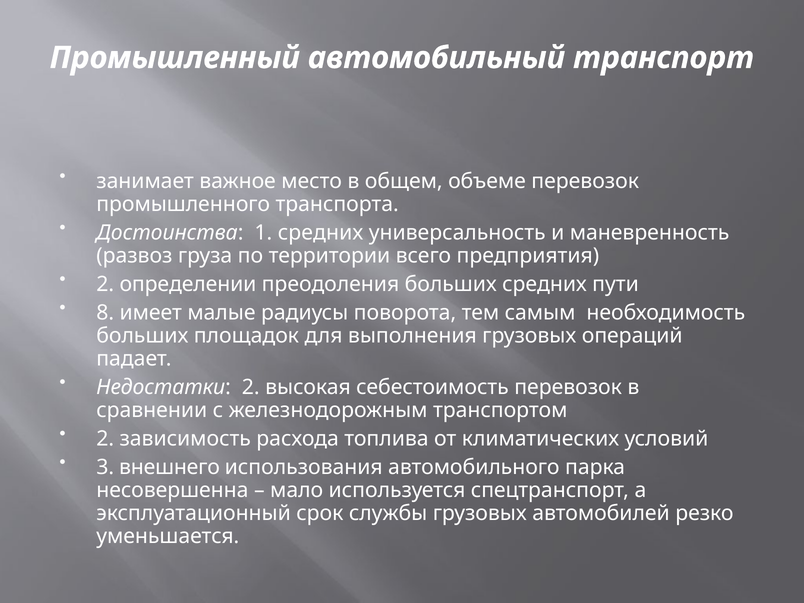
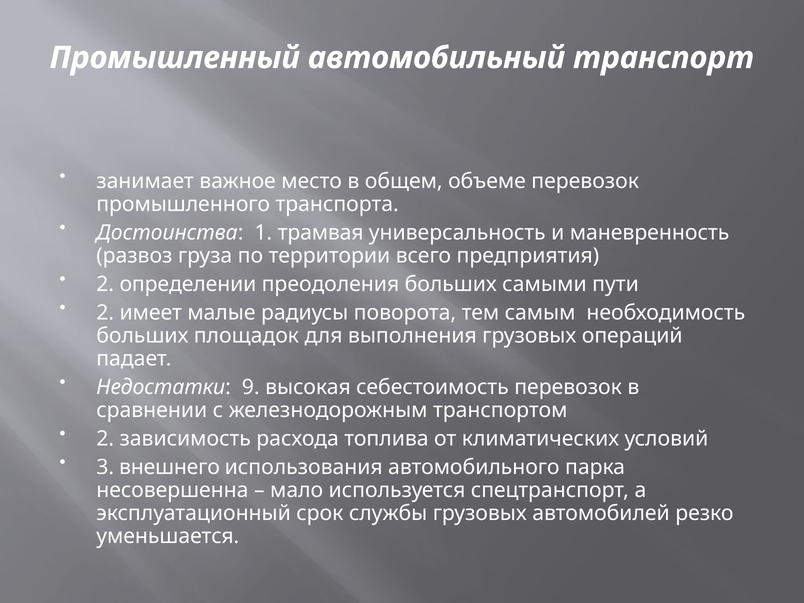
1 средних: средних -> трамвая
больших средних: средних -> самыми
8 at (105, 313): 8 -> 2
Недостатки 2: 2 -> 9
